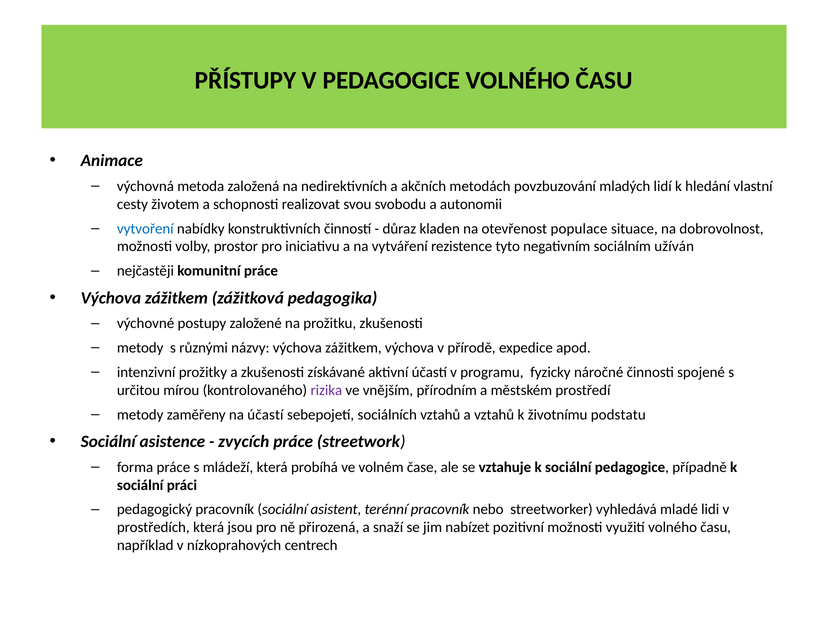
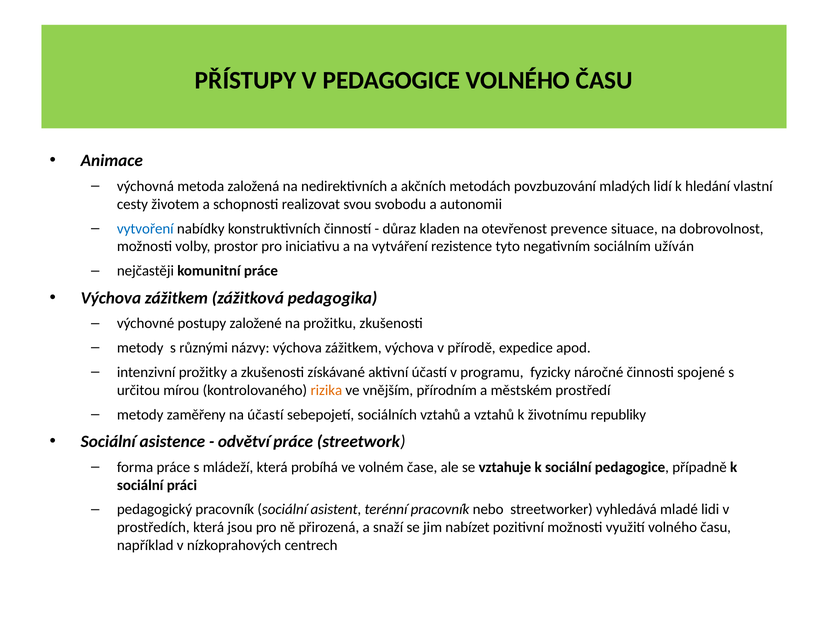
populace: populace -> prevence
rizika colour: purple -> orange
podstatu: podstatu -> republiky
zvycích: zvycích -> odvětví
